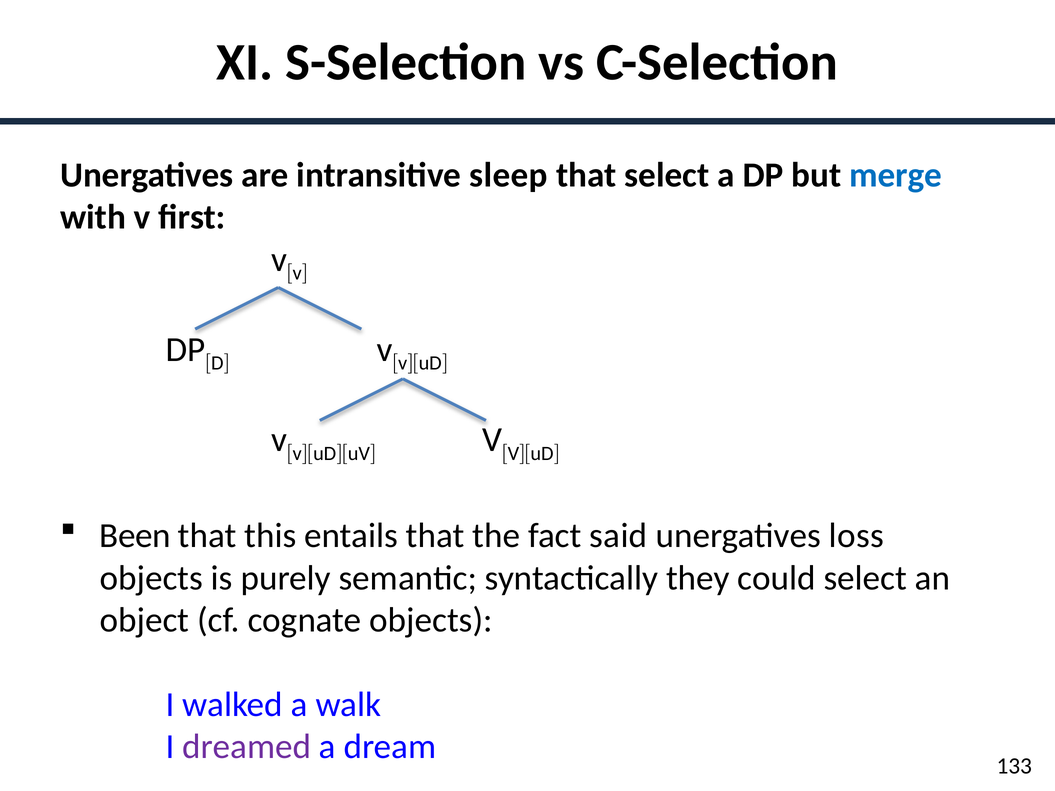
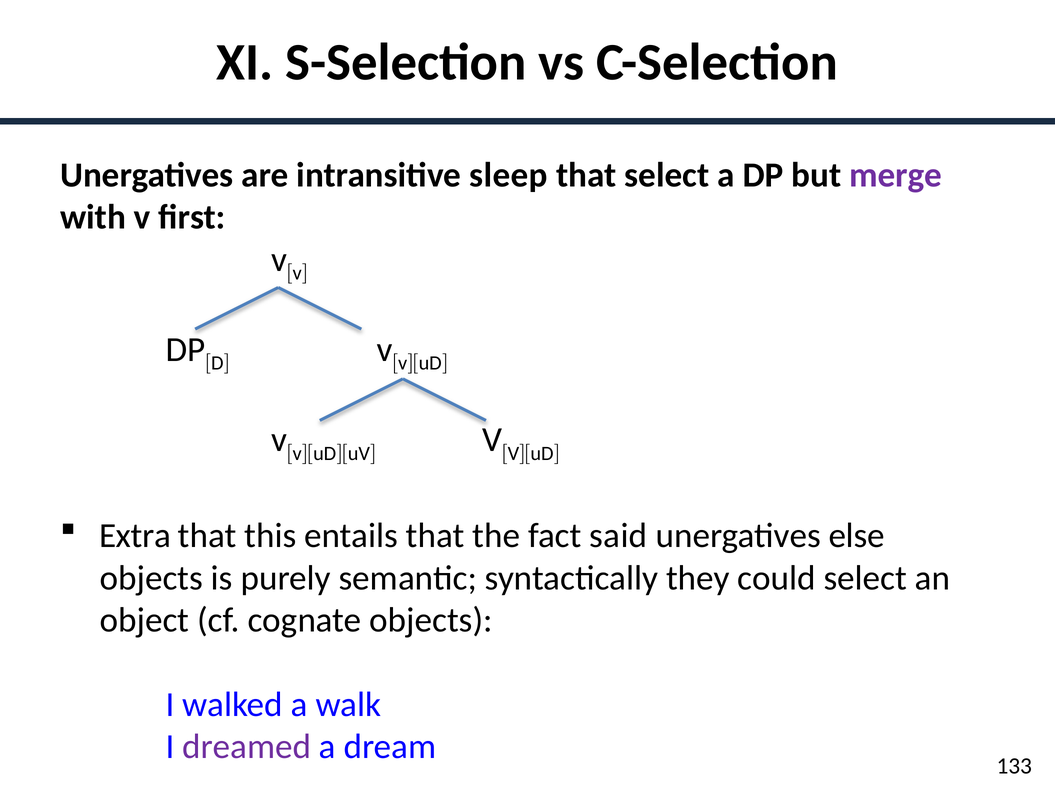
merge colour: blue -> purple
Been: Been -> Extra
loss: loss -> else
